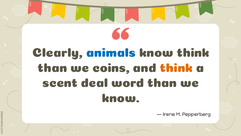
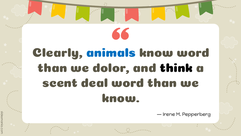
know think: think -> word
coins: coins -> dolor
think at (176, 68) colour: orange -> black
